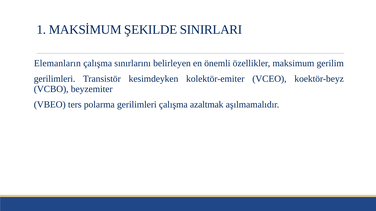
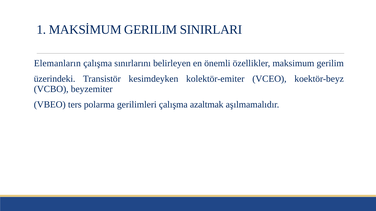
MAKSİMUM ŞEKILDE: ŞEKILDE -> GERILIM
gerilimleri at (55, 79): gerilimleri -> üzerindeki
